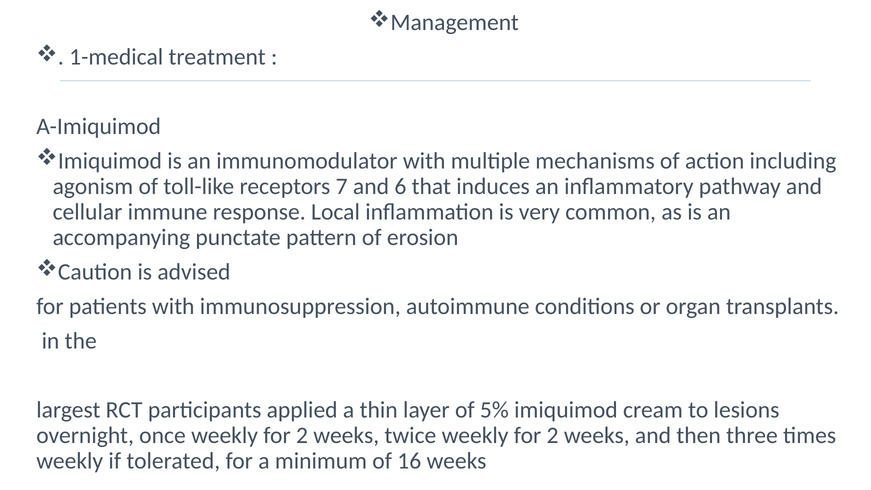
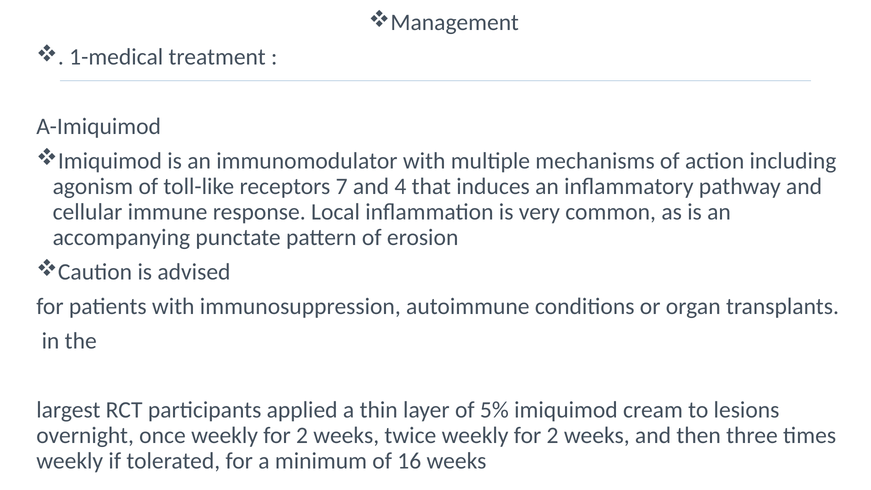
6: 6 -> 4
